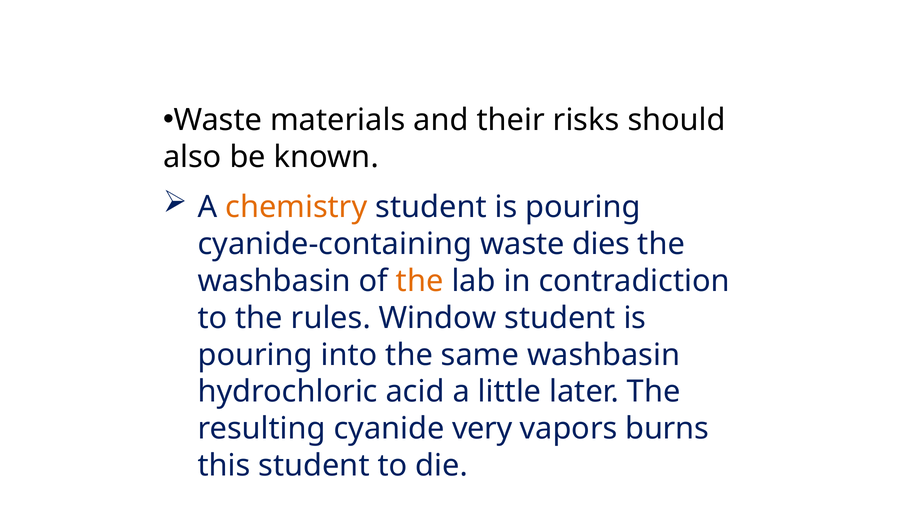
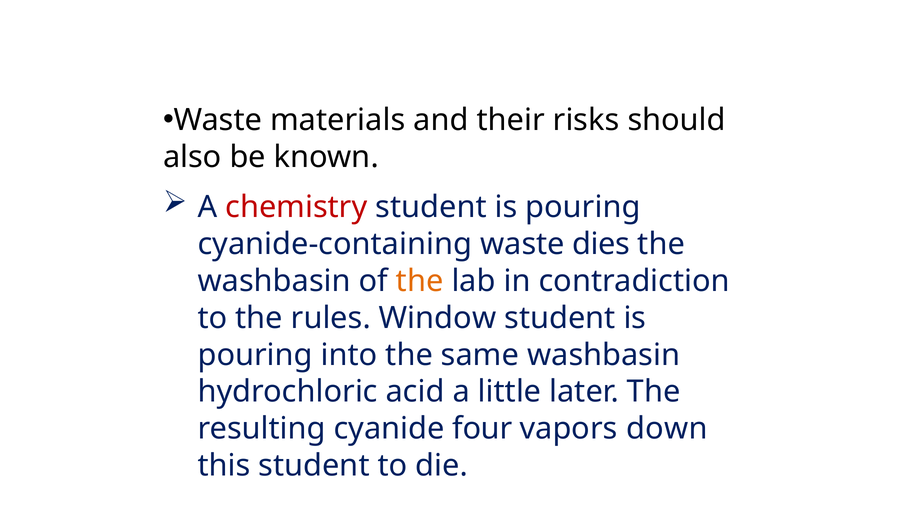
chemistry colour: orange -> red
very: very -> four
burns: burns -> down
